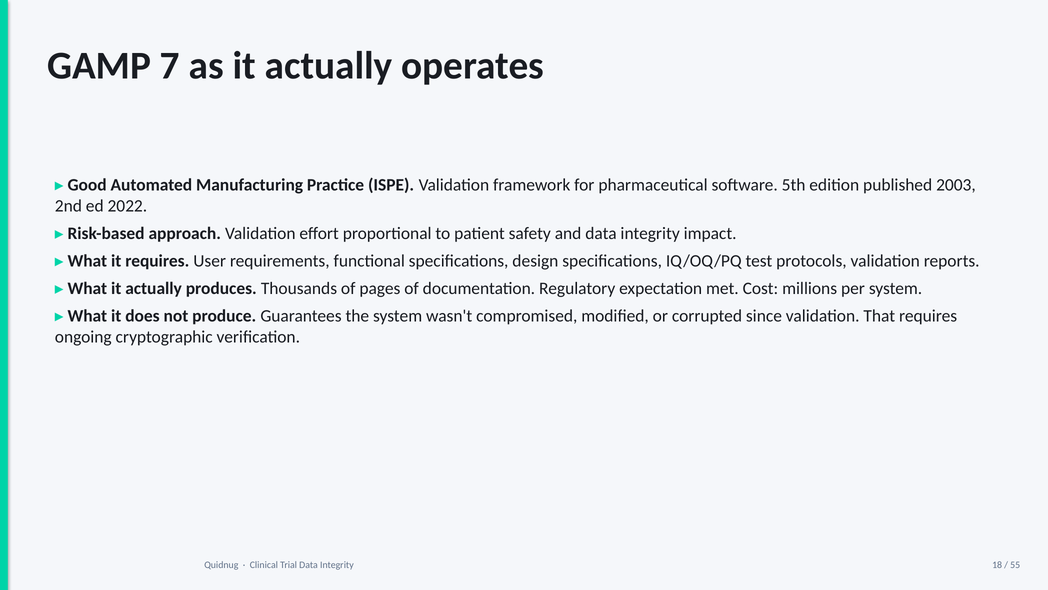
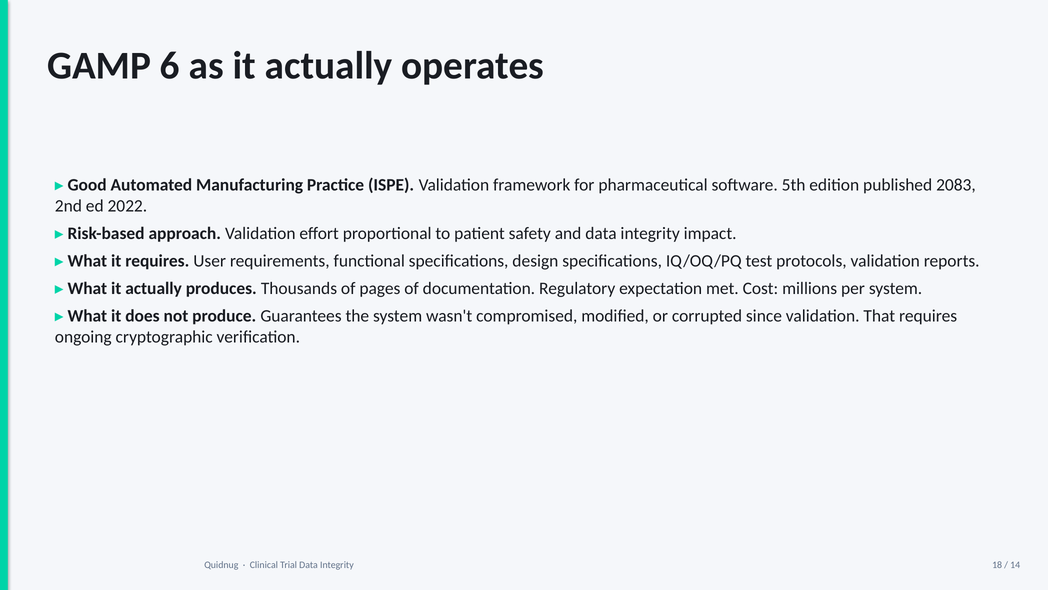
7: 7 -> 6
2003: 2003 -> 2083
55: 55 -> 14
